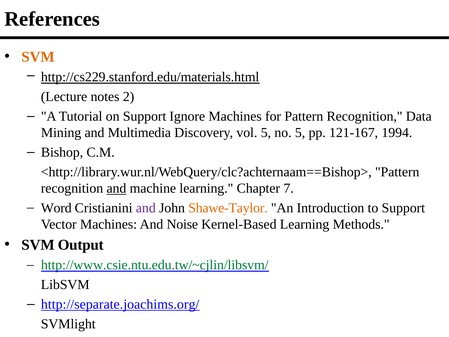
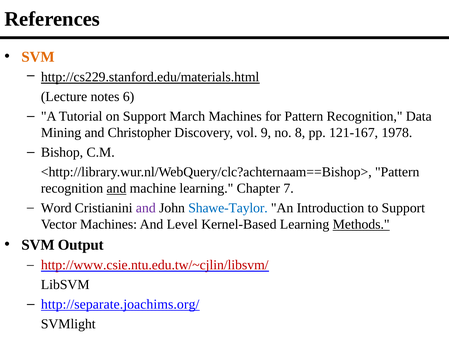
2: 2 -> 6
Ignore: Ignore -> March
Multimedia: Multimedia -> Christopher
vol 5: 5 -> 9
no 5: 5 -> 8
1994: 1994 -> 1978
Shawe-Taylor colour: orange -> blue
Noise: Noise -> Level
Methods underline: none -> present
http://www.csie.ntu.edu.tw/~cjlin/libsvm/ colour: green -> red
